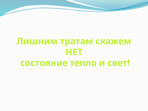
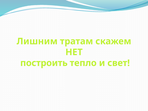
состояние: состояние -> построить
